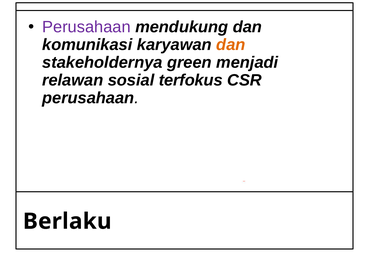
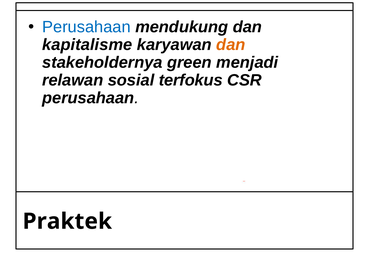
Perusahaan at (86, 27) colour: purple -> blue
komunikasi: komunikasi -> kapitalisme
Berlaku: Berlaku -> Praktek
